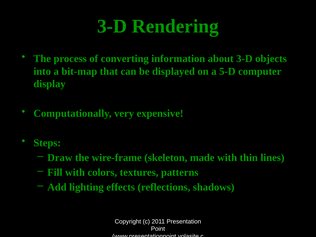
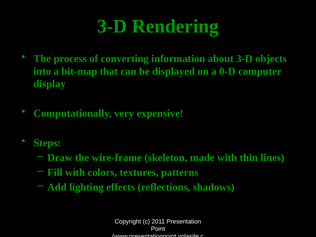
5-D: 5-D -> 0-D
